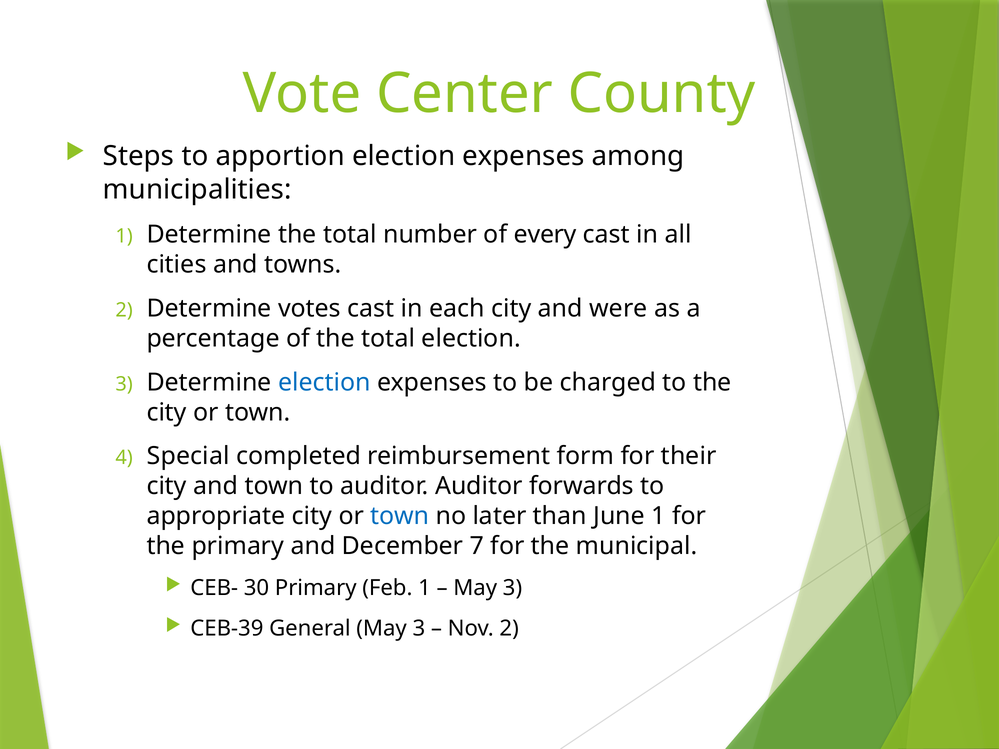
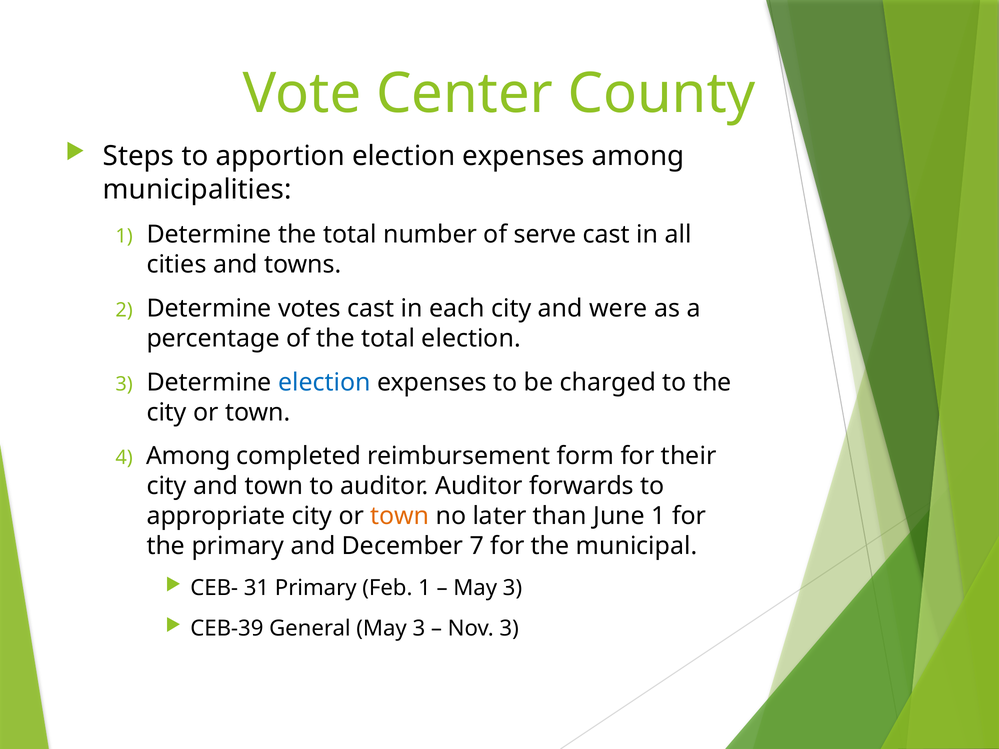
every: every -> serve
Special at (188, 456): Special -> Among
town at (400, 516) colour: blue -> orange
30: 30 -> 31
Nov 2: 2 -> 3
